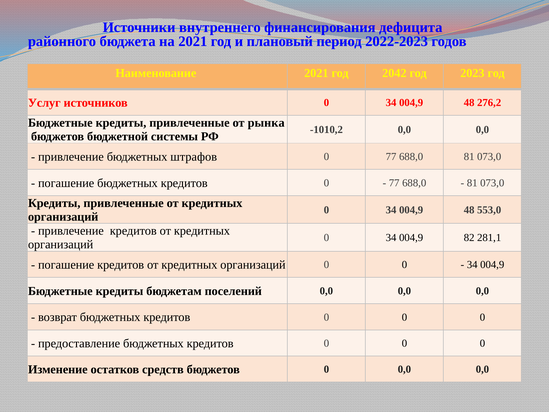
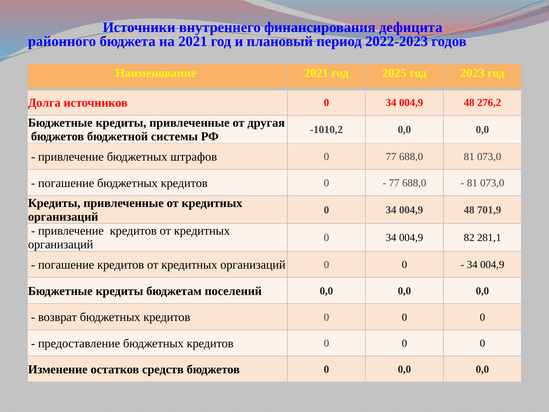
2042: 2042 -> 2025
Услуг: Услуг -> Долга
рынка: рынка -> другая
553,0: 553,0 -> 701,9
